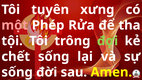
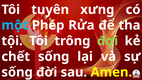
một colour: pink -> light blue
